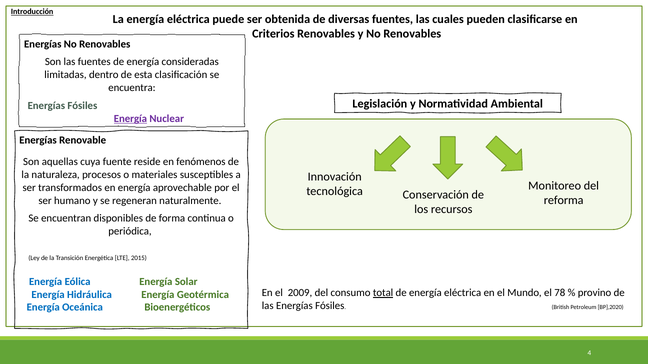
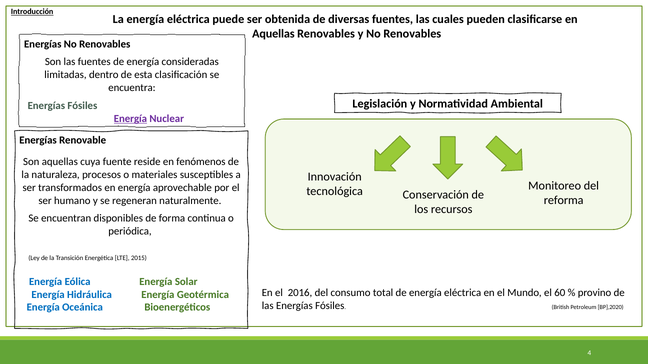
Criterios at (273, 34): Criterios -> Aquellas
2009: 2009 -> 2016
total underline: present -> none
78: 78 -> 60
